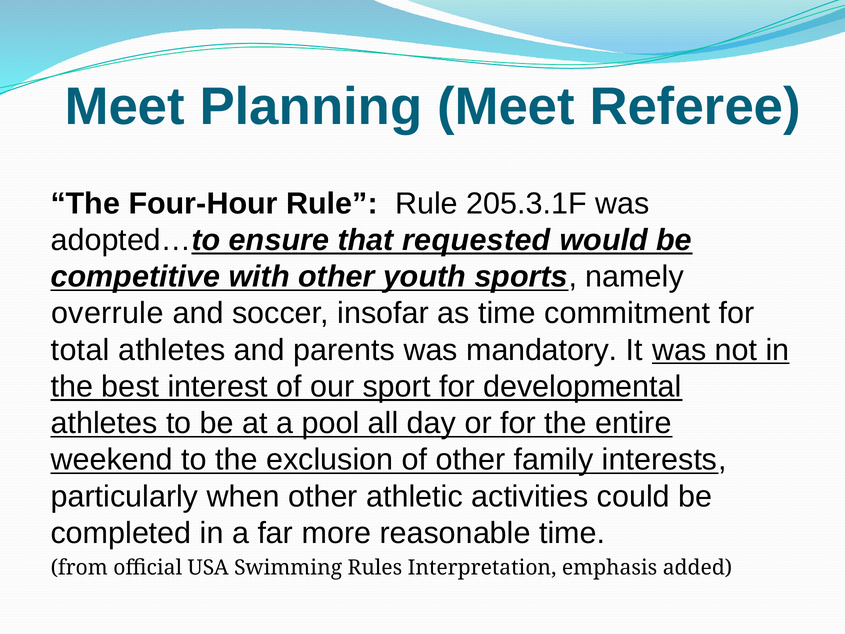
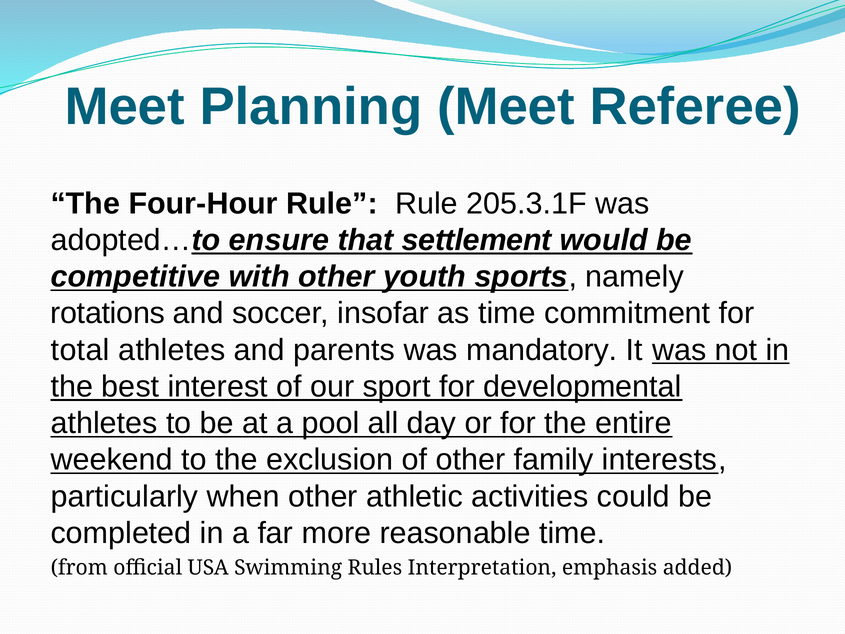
requested: requested -> settlement
overrule: overrule -> rotations
